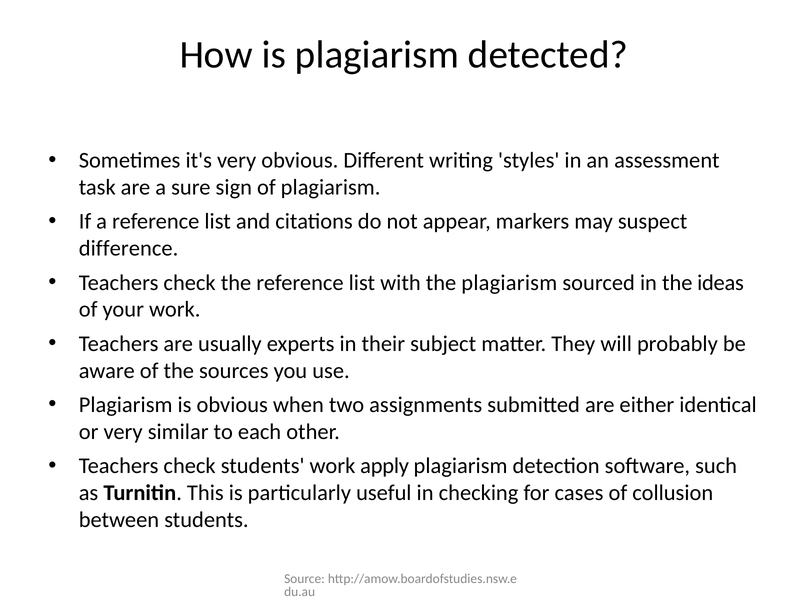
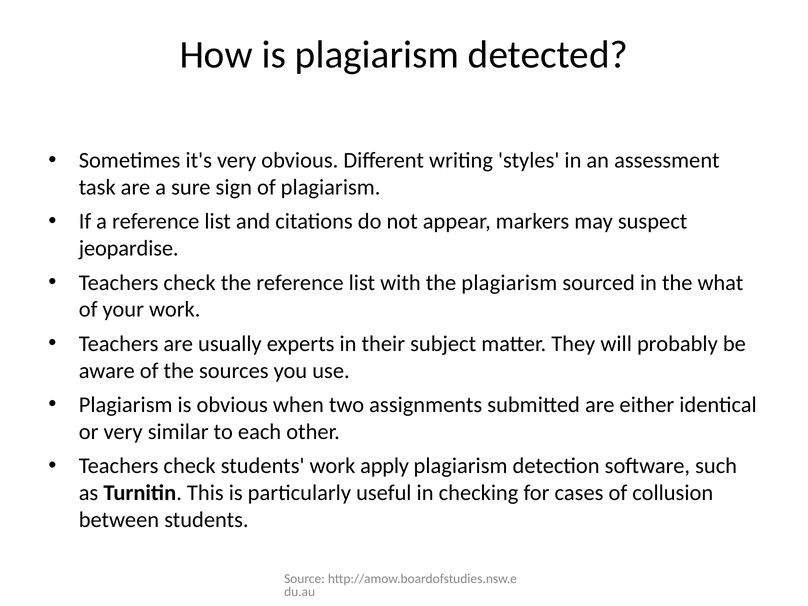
difference: difference -> jeopardise
ideas: ideas -> what
